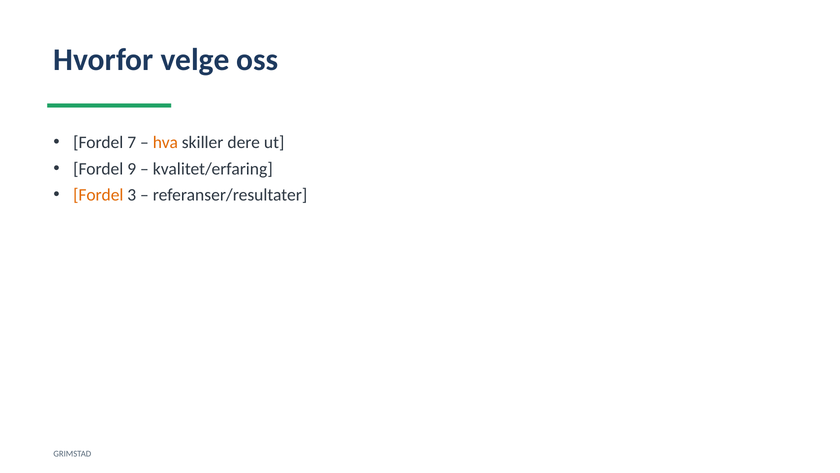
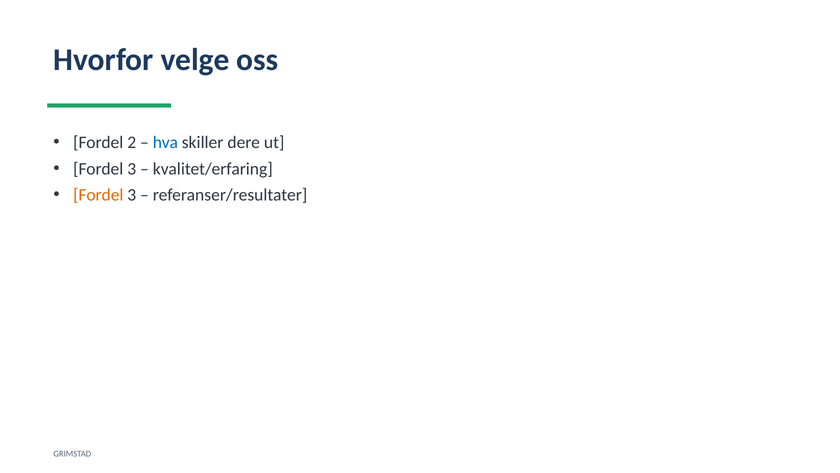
7: 7 -> 2
hva colour: orange -> blue
9 at (132, 169): 9 -> 3
